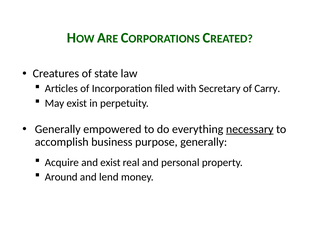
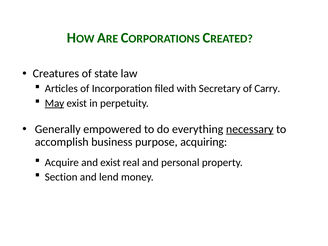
May underline: none -> present
purpose generally: generally -> acquiring
Around: Around -> Section
